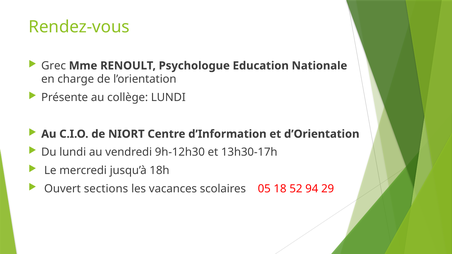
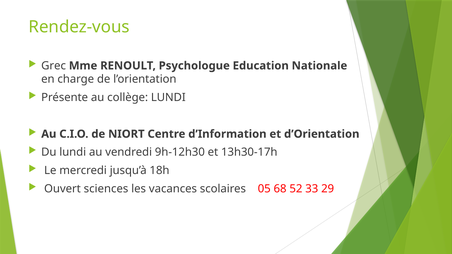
sections: sections -> sciences
18: 18 -> 68
94: 94 -> 33
